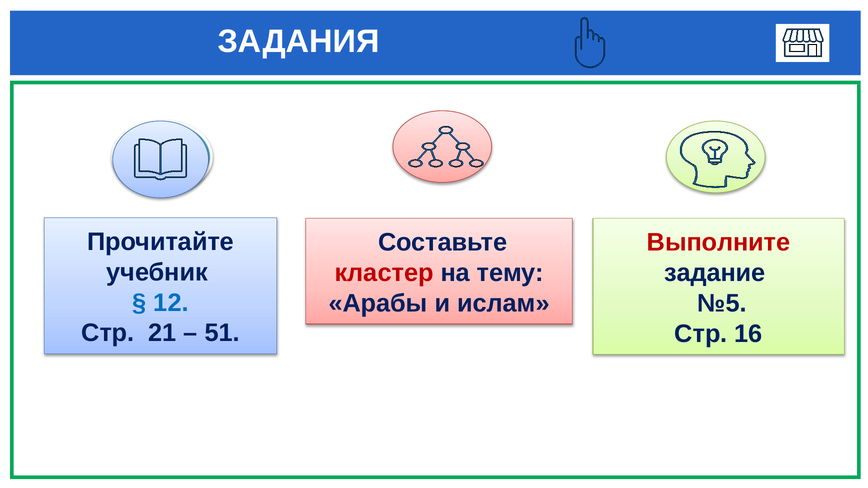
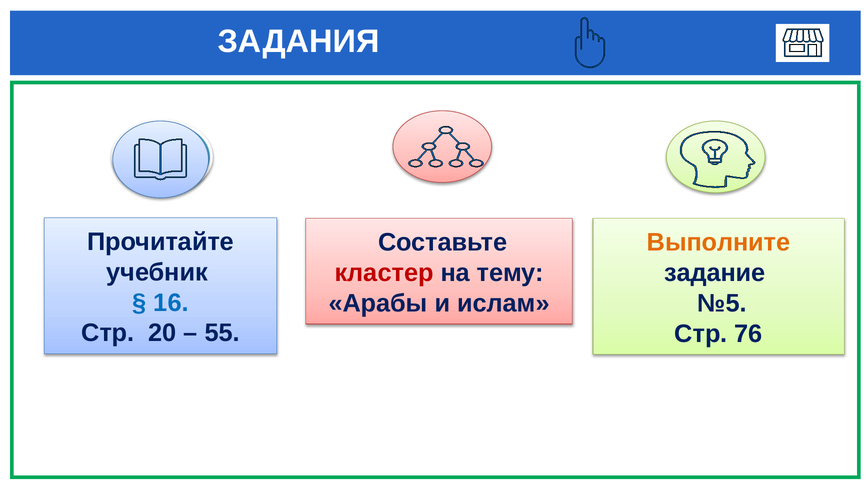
Выполните colour: red -> orange
12: 12 -> 16
21: 21 -> 20
51: 51 -> 55
16: 16 -> 76
